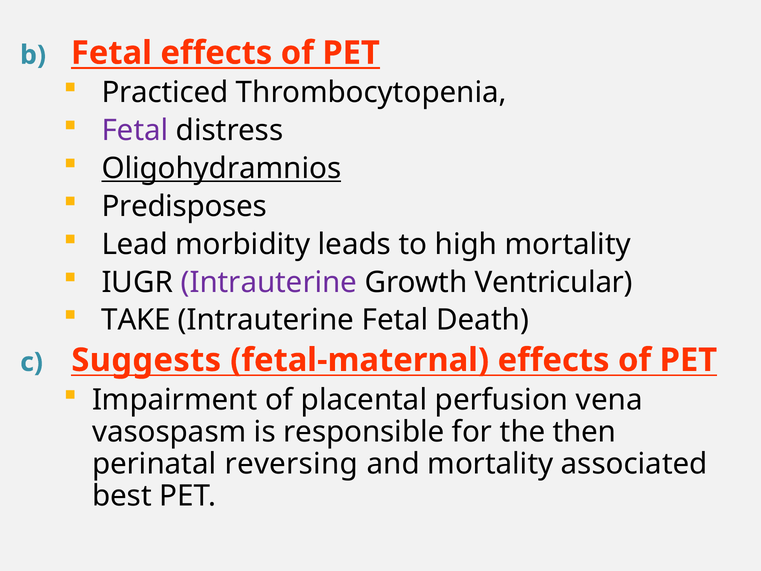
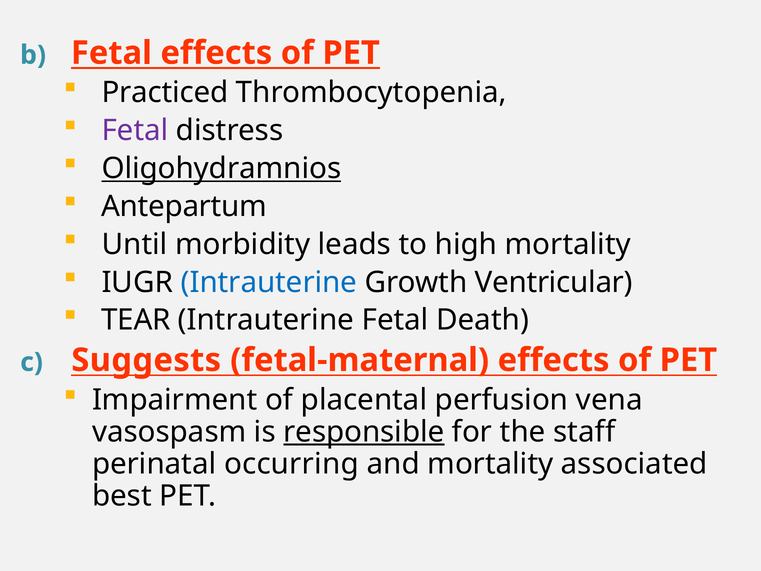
Predisposes: Predisposes -> Antepartum
Lead: Lead -> Until
Intrauterine at (269, 282) colour: purple -> blue
TAKE: TAKE -> TEAR
responsible underline: none -> present
then: then -> staff
reversing: reversing -> occurring
